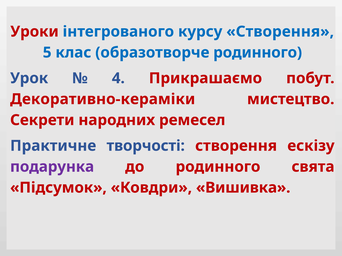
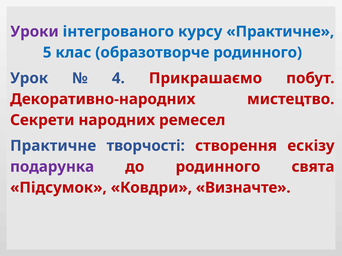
Уроки colour: red -> purple
курсу Створення: Створення -> Практичне
Декоративно-кераміки: Декоративно-кераміки -> Декоративно-народних
Вишивка: Вишивка -> Визначте
